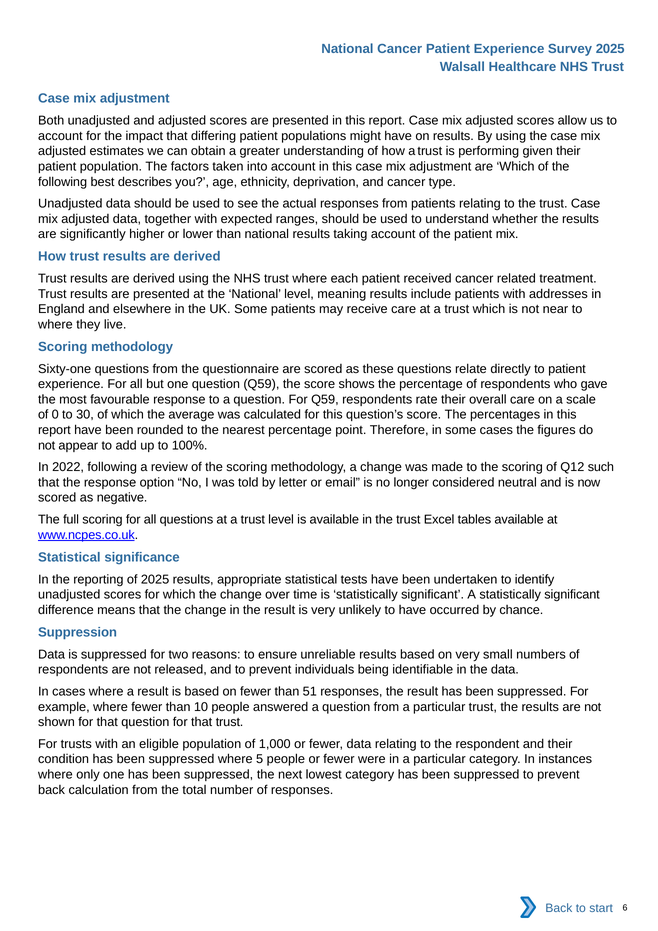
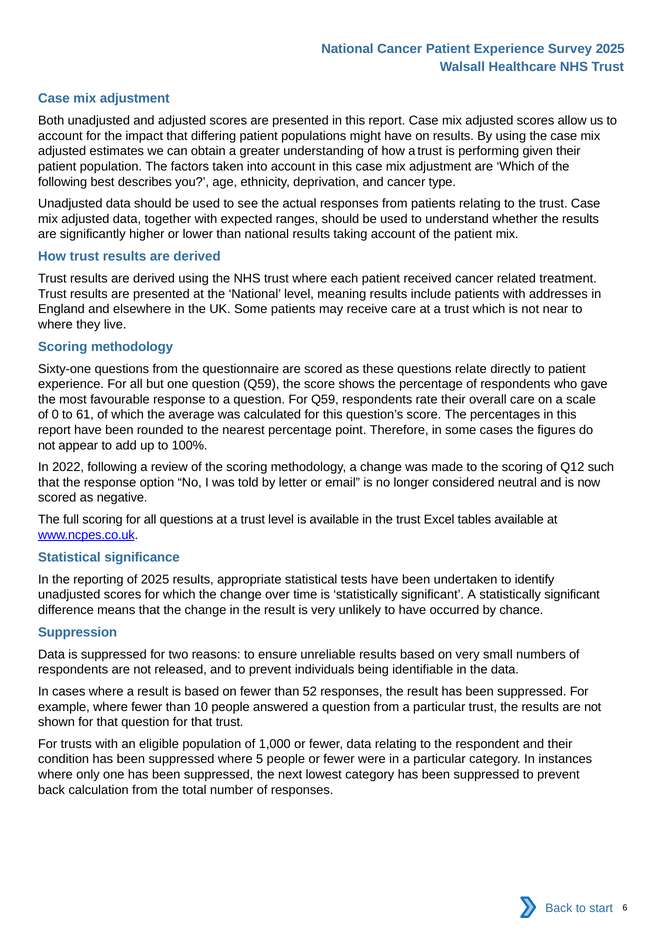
30: 30 -> 61
51: 51 -> 52
